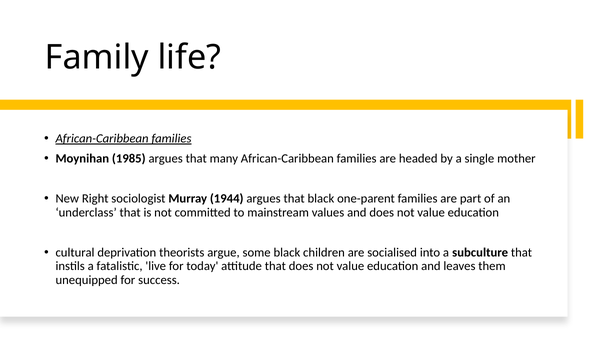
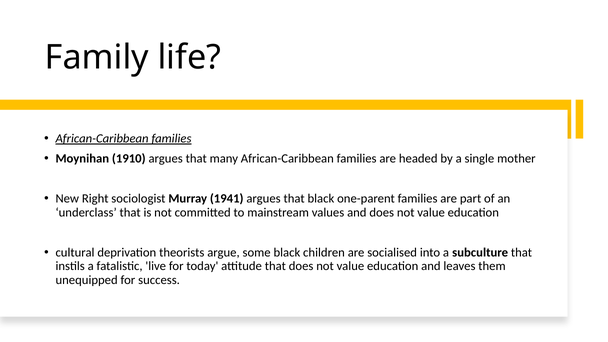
1985: 1985 -> 1910
1944: 1944 -> 1941
